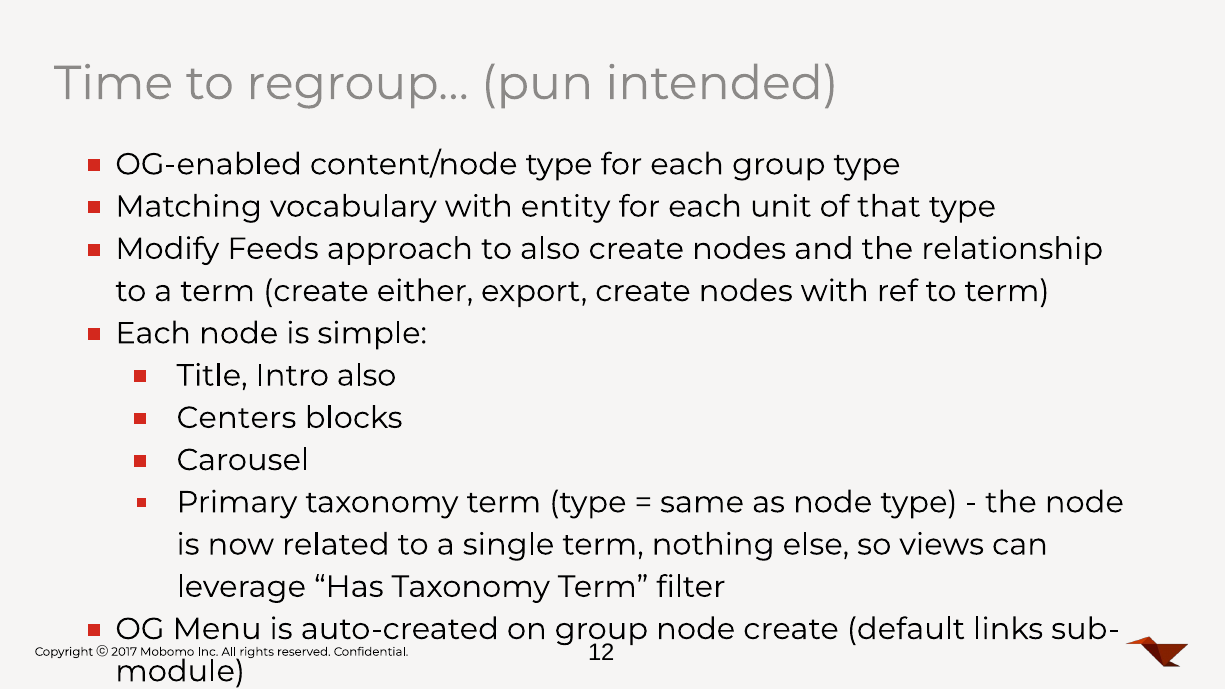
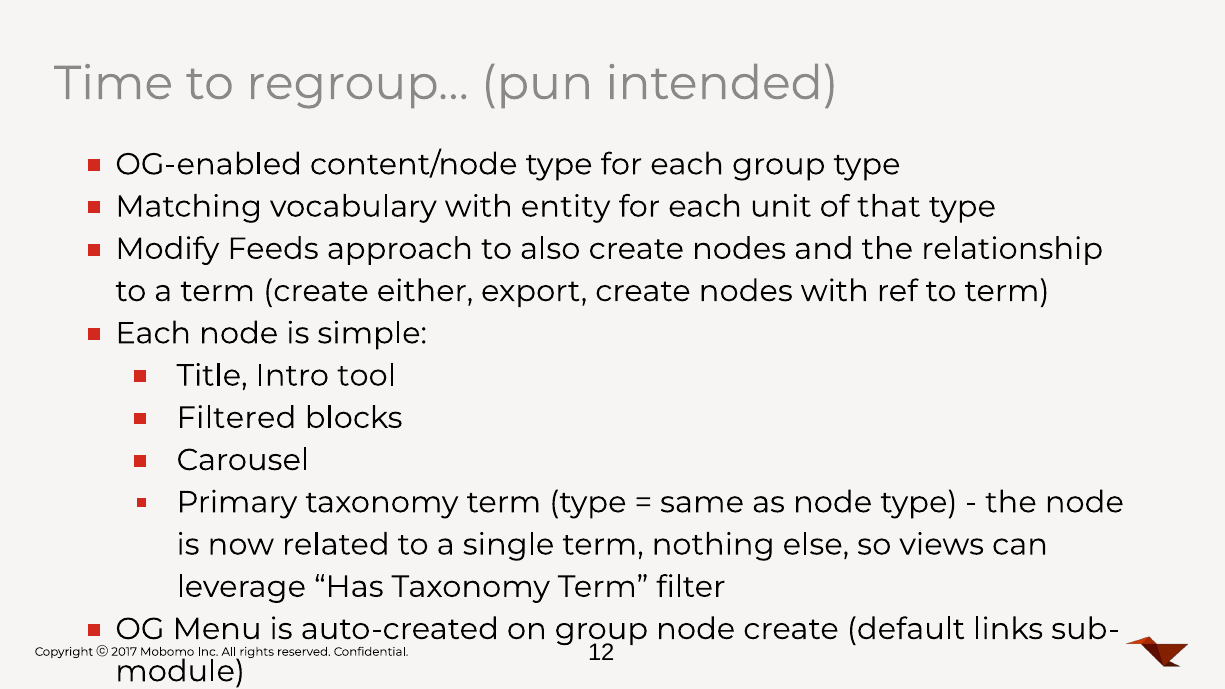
Intro also: also -> tool
Centers: Centers -> Filtered
